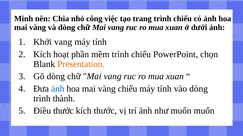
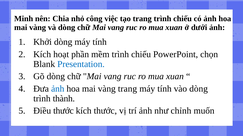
Khởi vang: vang -> dòng
Presentation colour: orange -> blue
vàng chiếu: chiếu -> trang
như muốn: muốn -> chỉnh
